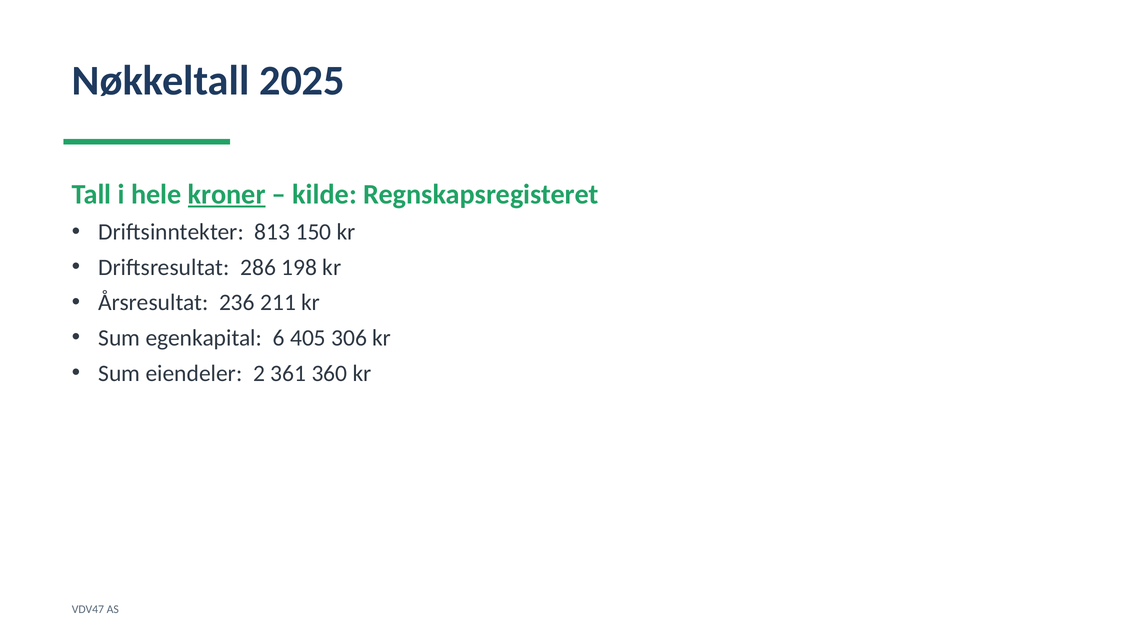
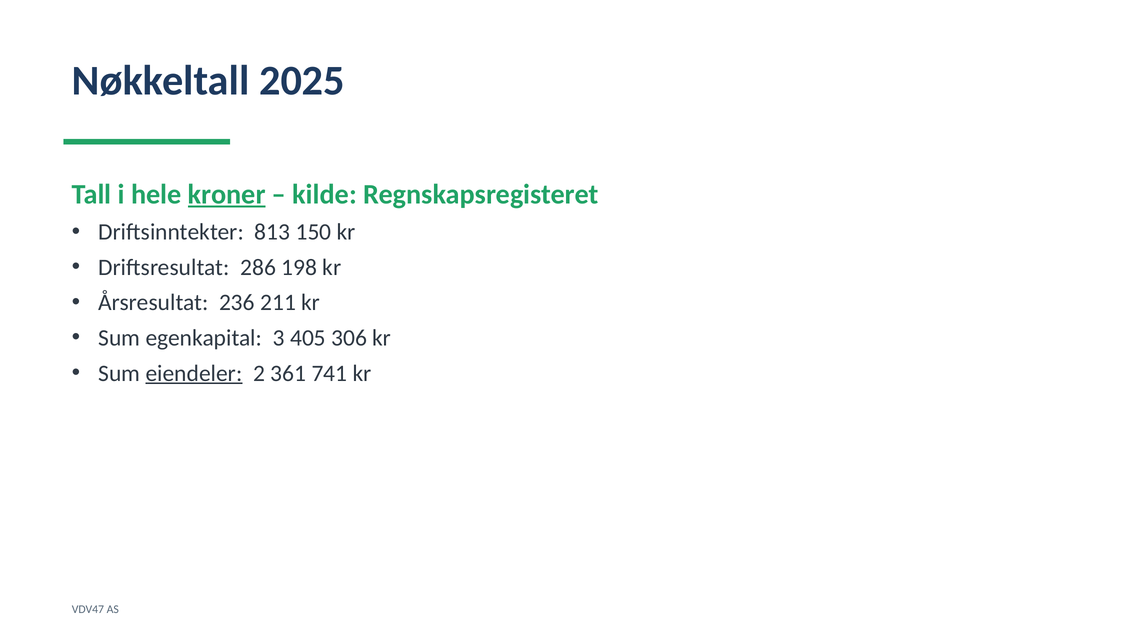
6: 6 -> 3
eiendeler underline: none -> present
360: 360 -> 741
